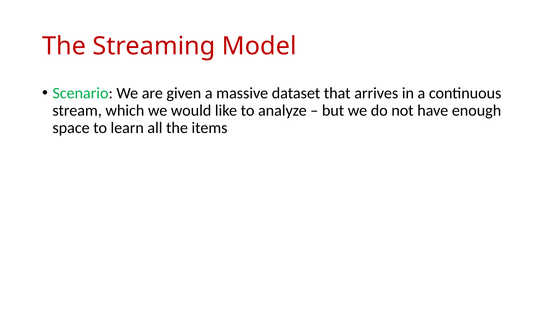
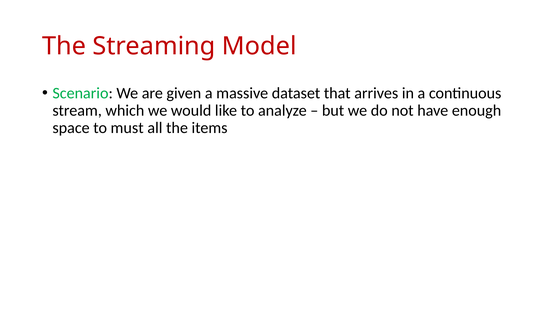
learn: learn -> must
